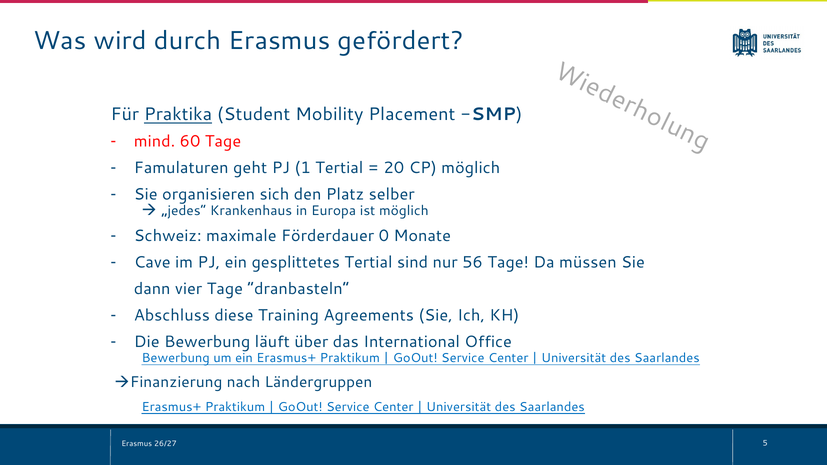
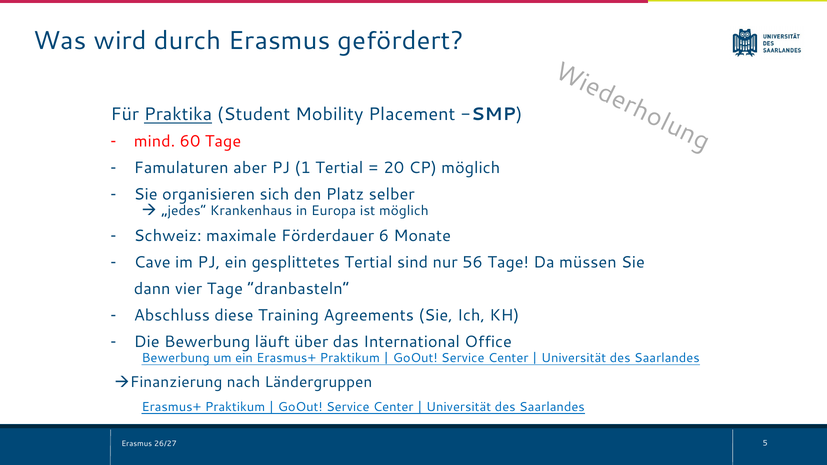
geht: geht -> aber
0: 0 -> 6
